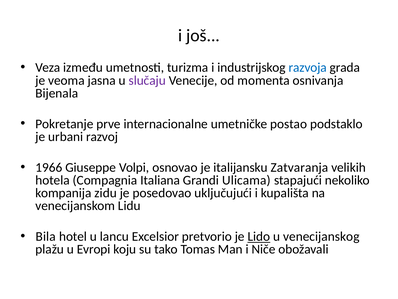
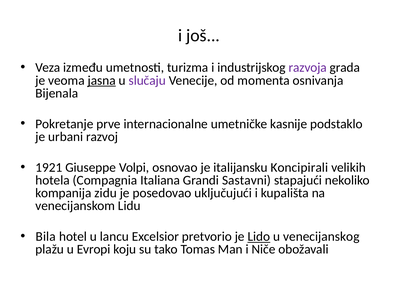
razvoja colour: blue -> purple
jasna underline: none -> present
postao: postao -> kasnije
1966: 1966 -> 1921
Zatvaranja: Zatvaranja -> Koncipirali
Ulicama: Ulicama -> Sastavni
